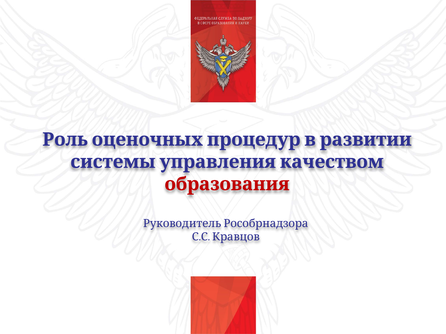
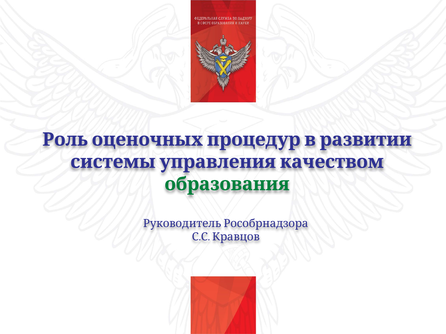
образования colour: red -> green
